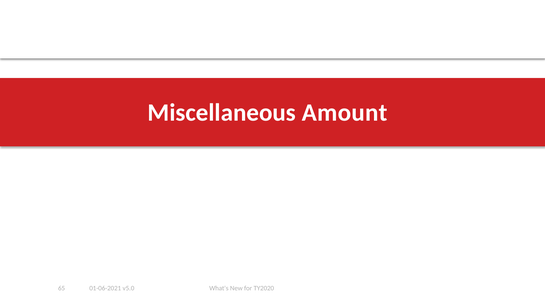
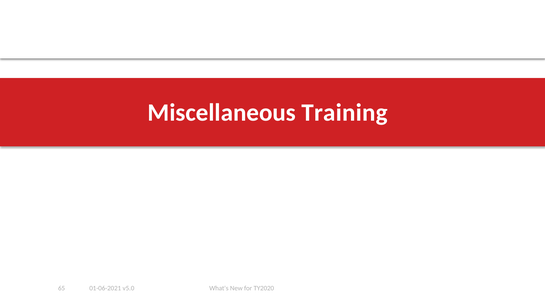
Amount: Amount -> Training
